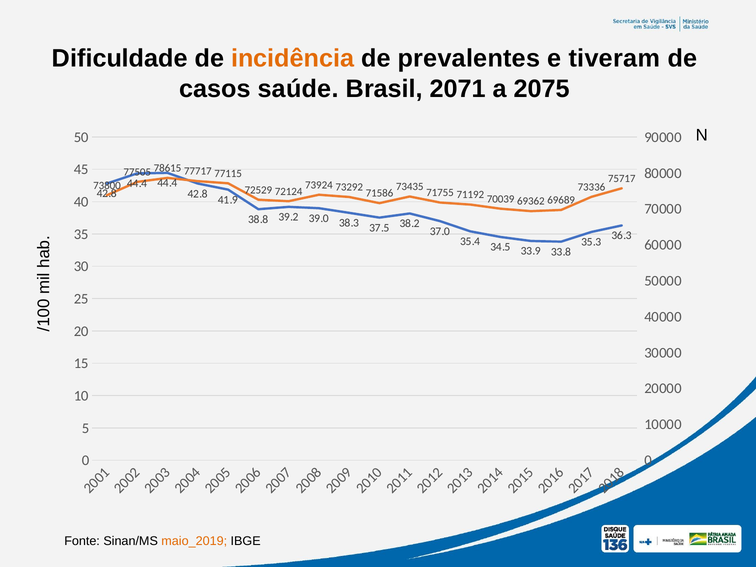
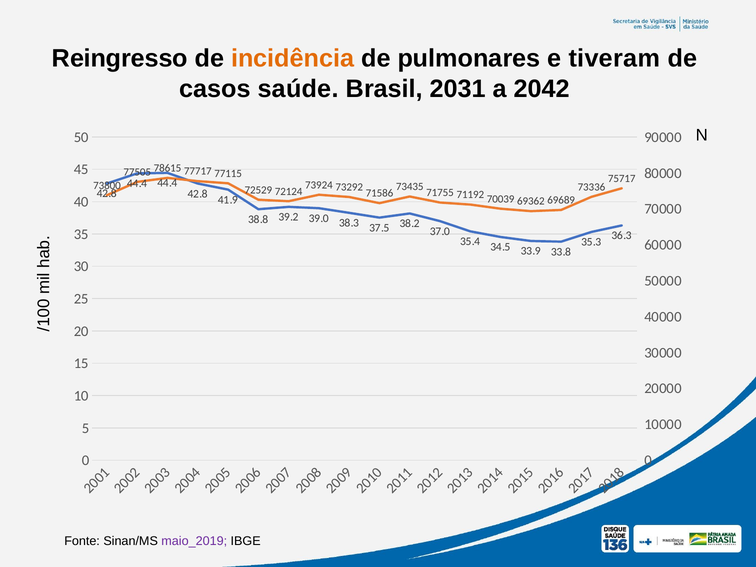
Dificuldade: Dificuldade -> Reingresso
prevalentes: prevalentes -> pulmonares
2071: 2071 -> 2031
2075: 2075 -> 2042
maio_2019 colour: orange -> purple
